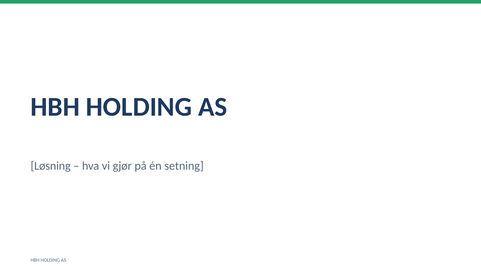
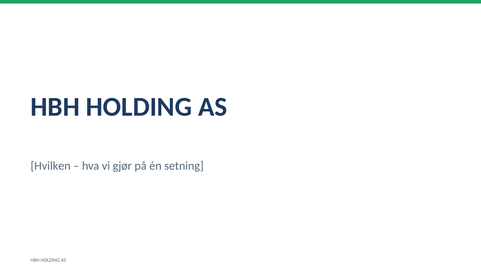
Løsning: Løsning -> Hvilken
